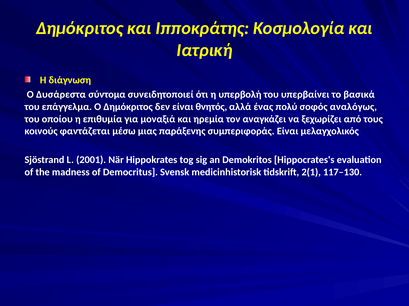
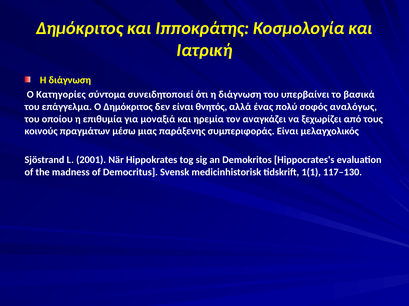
Δυσάρεστα: Δυσάρεστα -> Κατηγορίες
ότι η υπερβολή: υπερβολή -> διάγνωση
φαντάζεται: φαντάζεται -> πραγμάτων
2(1: 2(1 -> 1(1
